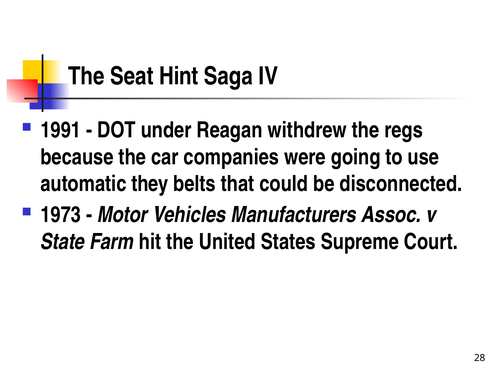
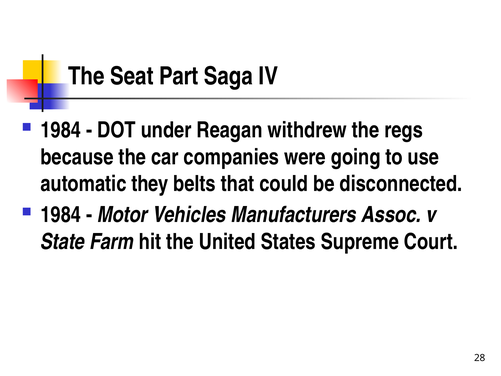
Hint: Hint -> Part
1991 at (61, 130): 1991 -> 1984
1973 at (61, 215): 1973 -> 1984
